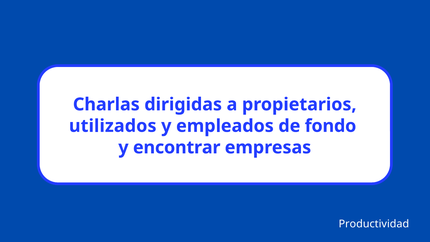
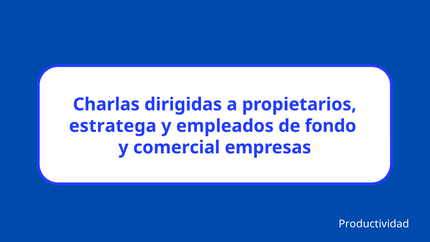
utilizados: utilizados -> estratega
encontrar: encontrar -> comercial
